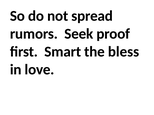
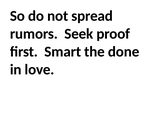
bless: bless -> done
